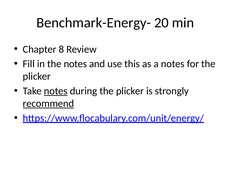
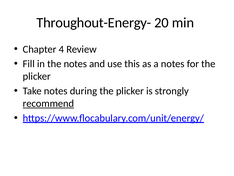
Benchmark-Energy-: Benchmark-Energy- -> Throughout-Energy-
8: 8 -> 4
notes at (56, 91) underline: present -> none
